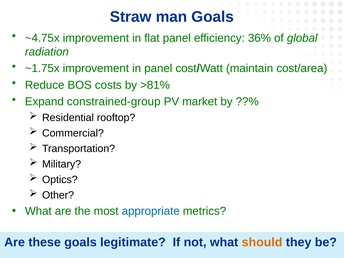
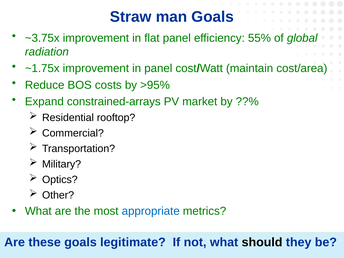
~4.75x: ~4.75x -> ~3.75x
36%: 36% -> 55%
>81%: >81% -> >95%
constrained-group: constrained-group -> constrained-arrays
should colour: orange -> black
